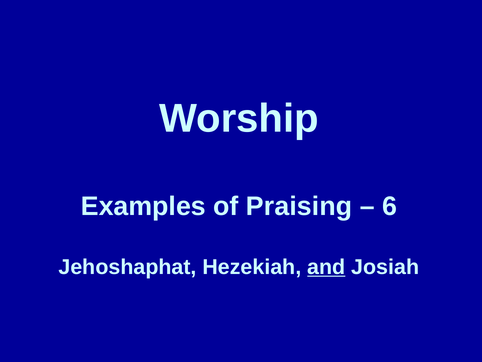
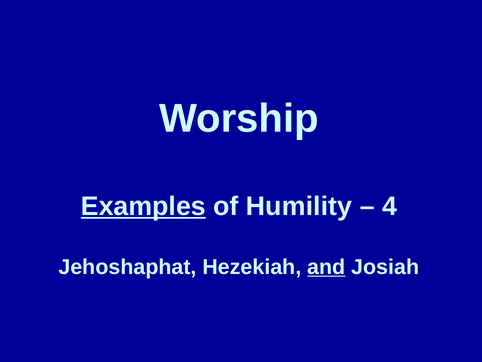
Examples underline: none -> present
Praising: Praising -> Humility
6: 6 -> 4
